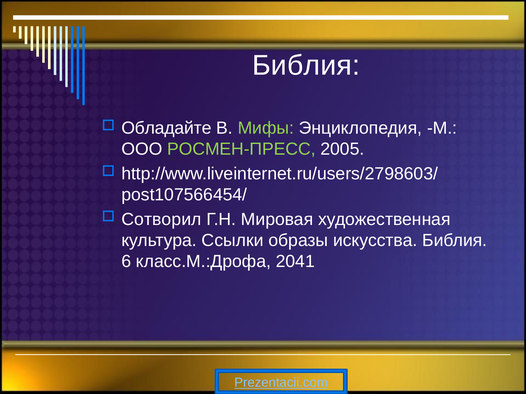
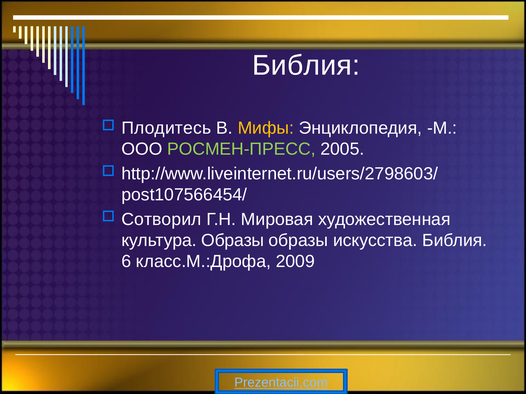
Обладайте: Обладайте -> Плодитесь
Мифы colour: light green -> yellow
культура Ссылки: Ссылки -> Образы
2041: 2041 -> 2009
